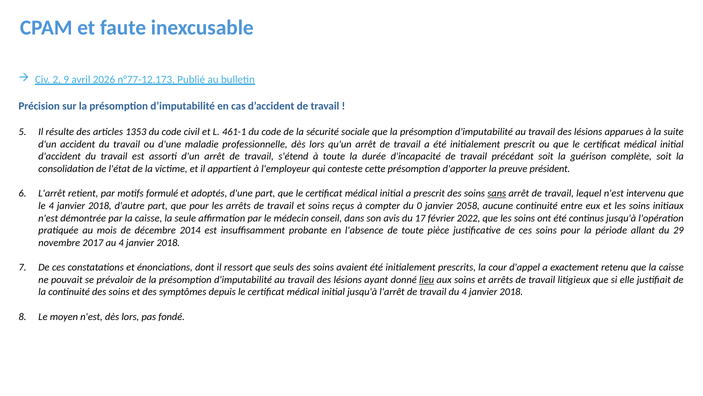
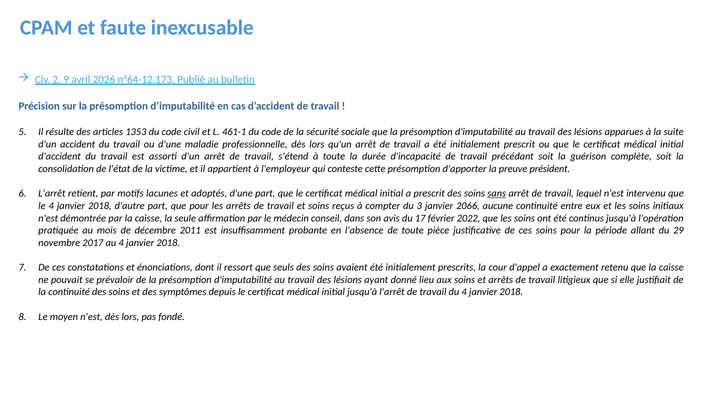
n°77-12.173: n°77-12.173 -> n°64-12.173
formulé: formulé -> lacunes
0: 0 -> 3
2058: 2058 -> 2066
2014: 2014 -> 2011
lieu underline: present -> none
